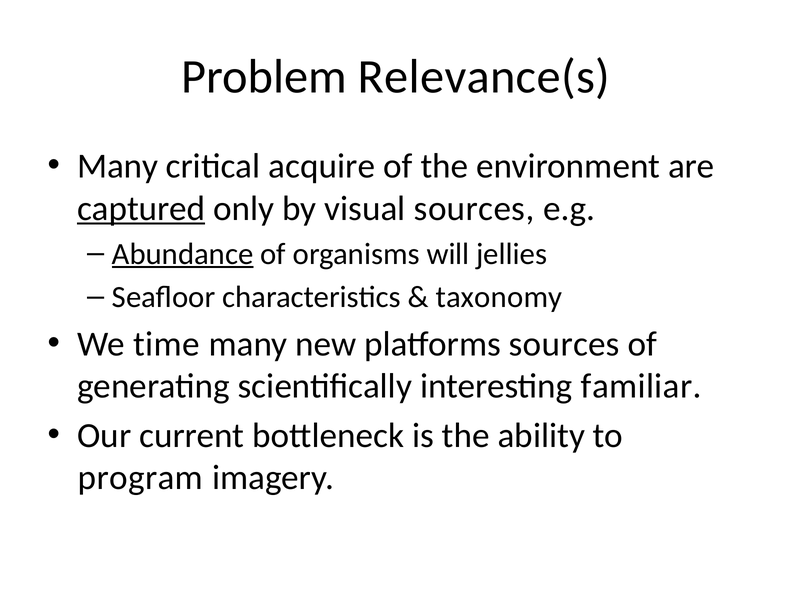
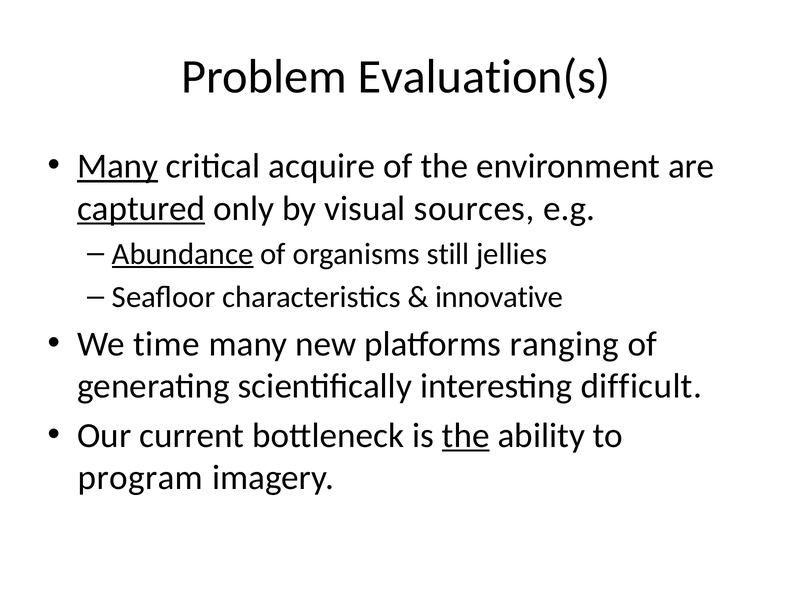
Relevance(s: Relevance(s -> Evaluation(s
Many at (118, 166) underline: none -> present
will: will -> still
taxonomy: taxonomy -> innovative
platforms sources: sources -> ranging
familiar: familiar -> difficult
the at (466, 436) underline: none -> present
